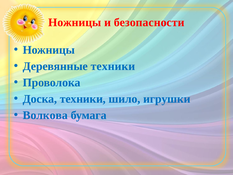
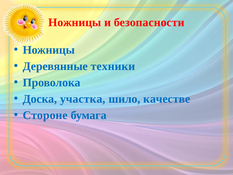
Доска техники: техники -> участка
игрушки: игрушки -> качестве
Волкова: Волкова -> Стороне
